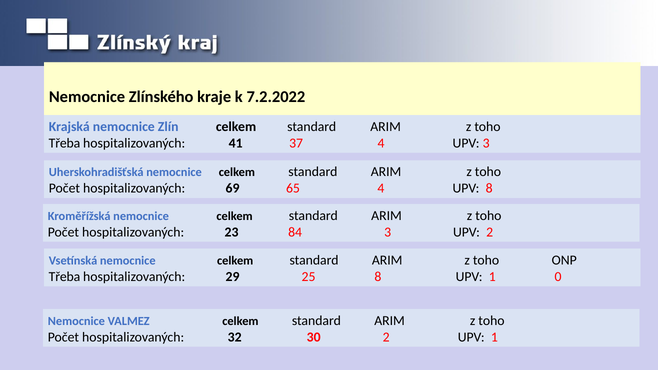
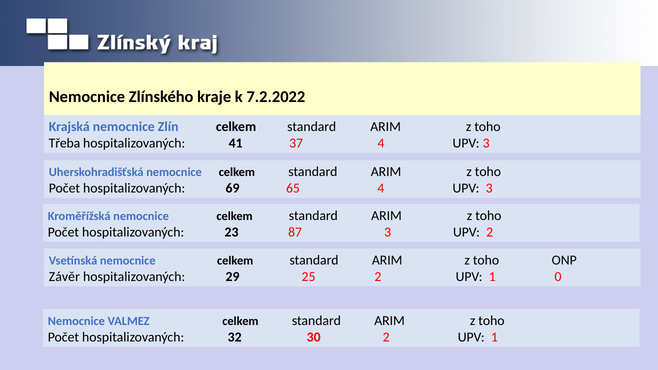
65 4 UPV 8: 8 -> 3
84: 84 -> 87
Třeba at (64, 277): Třeba -> Závěr
25 8: 8 -> 2
